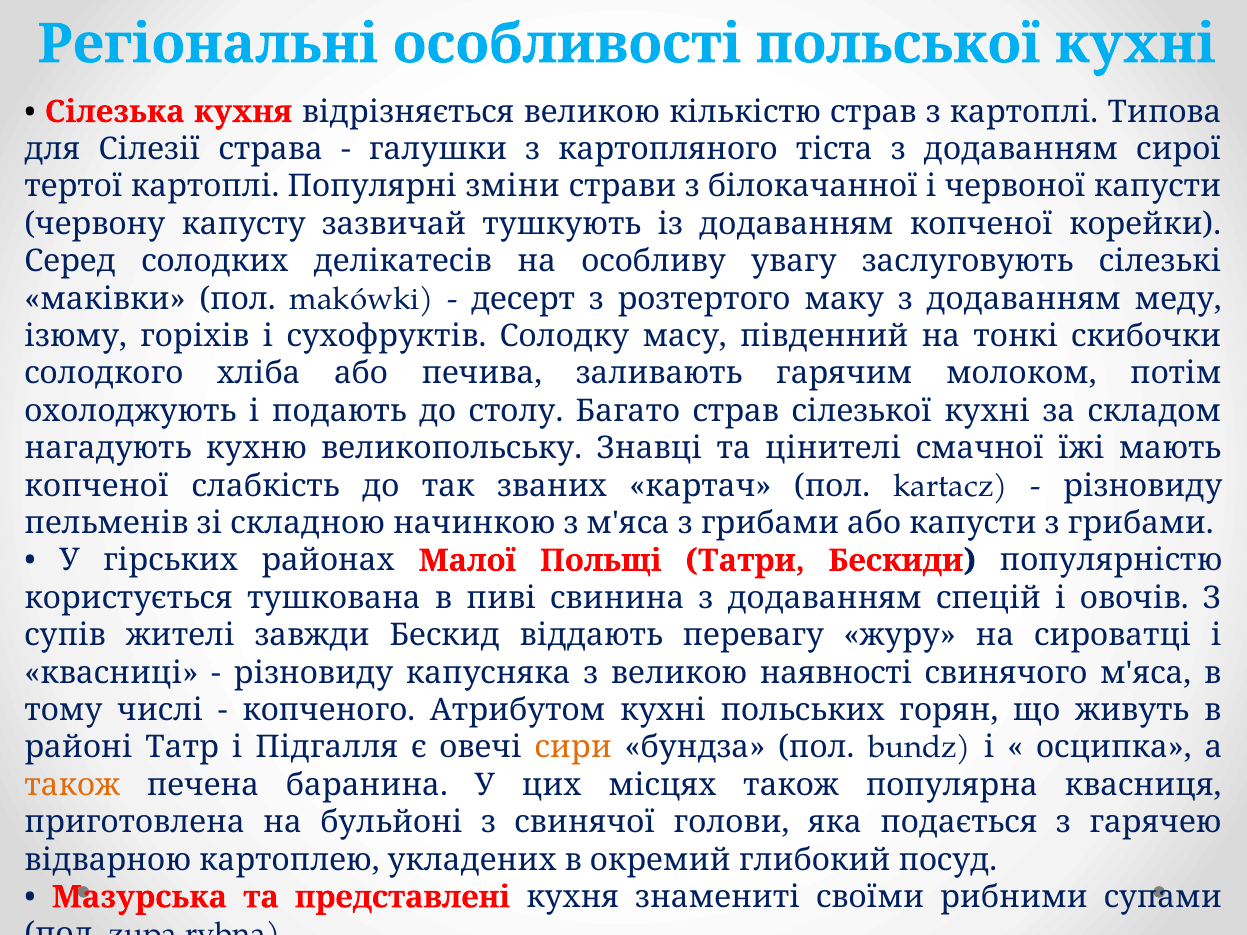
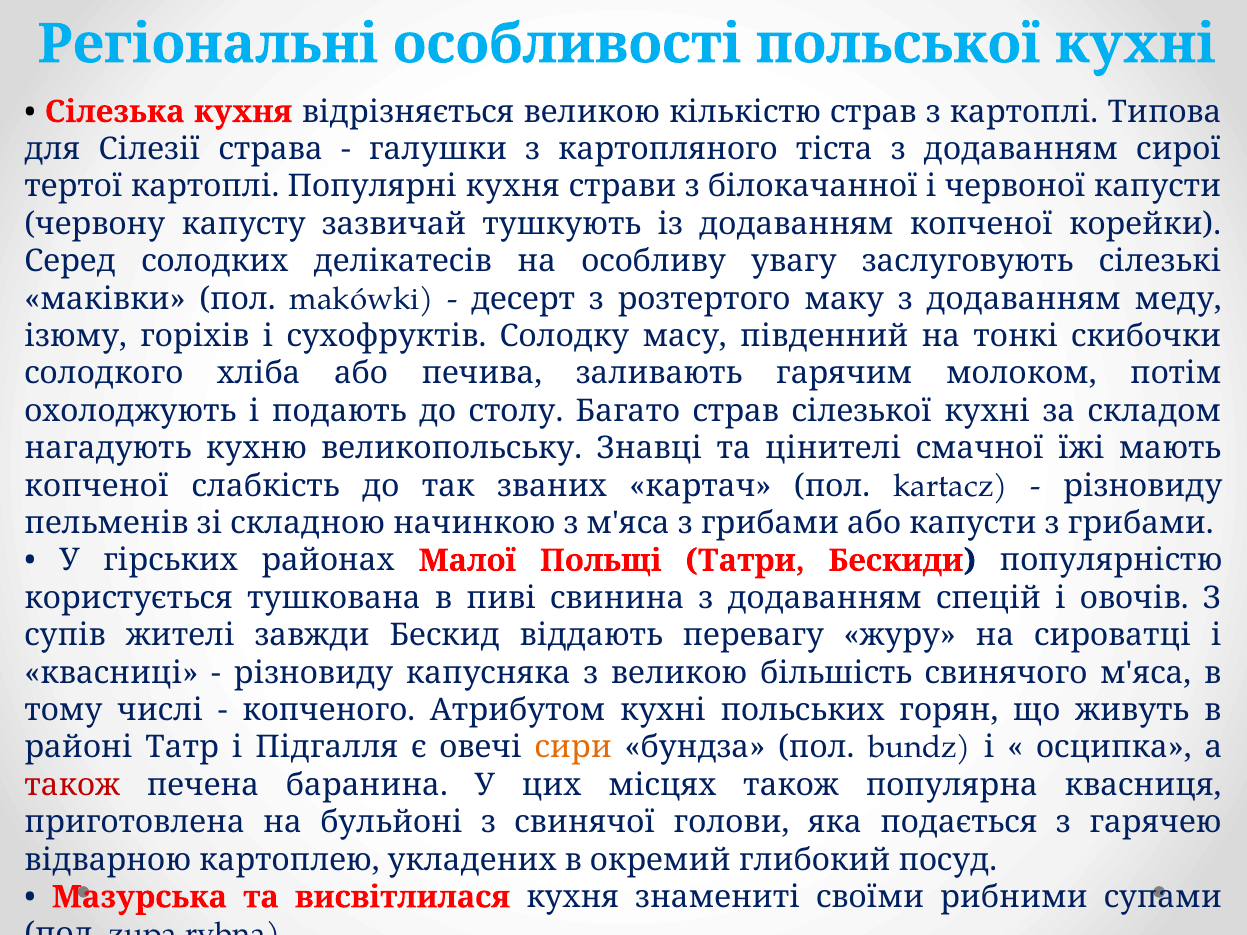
Популярні зміни: зміни -> кухня
наявності: наявності -> більшість
також at (72, 785) colour: orange -> red
представлені: представлені -> висвітлилася
